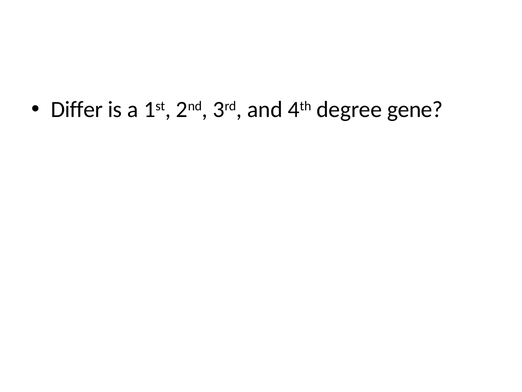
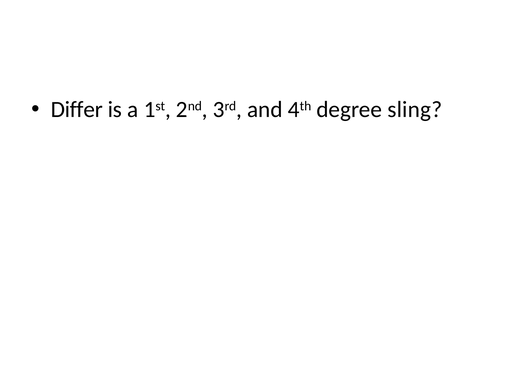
gene: gene -> sling
